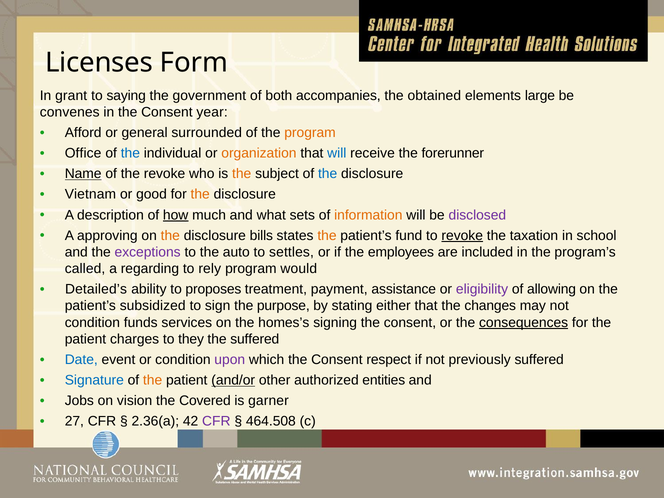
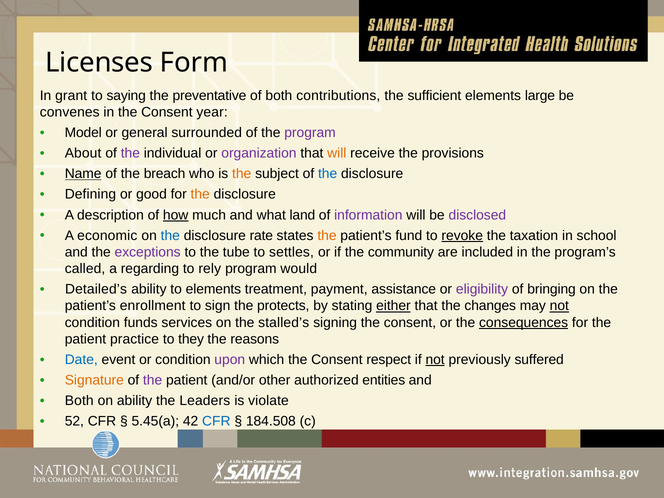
government: government -> preventative
accompanies: accompanies -> contributions
obtained: obtained -> sufficient
Afford: Afford -> Model
program at (310, 133) colour: orange -> purple
Office: Office -> About
the at (130, 153) colour: blue -> purple
organization colour: orange -> purple
will at (337, 153) colour: blue -> orange
forerunner: forerunner -> provisions
the revoke: revoke -> breach
Vietnam: Vietnam -> Defining
sets: sets -> land
information colour: orange -> purple
approving: approving -> economic
the at (170, 236) colour: orange -> blue
bills: bills -> rate
auto: auto -> tube
employees: employees -> community
to proposes: proposes -> elements
allowing: allowing -> bringing
subsidized: subsidized -> enrollment
purpose: purpose -> protects
either underline: none -> present
not at (559, 306) underline: none -> present
homes’s: homes’s -> stalled’s
charges: charges -> practice
the suffered: suffered -> reasons
not at (435, 360) underline: none -> present
Signature colour: blue -> orange
the at (153, 380) colour: orange -> purple
and/or underline: present -> none
Jobs at (79, 401): Jobs -> Both
on vision: vision -> ability
Covered: Covered -> Leaders
garner: garner -> violate
27: 27 -> 52
2.36(a: 2.36(a -> 5.45(a
CFR at (216, 421) colour: purple -> blue
464.508: 464.508 -> 184.508
